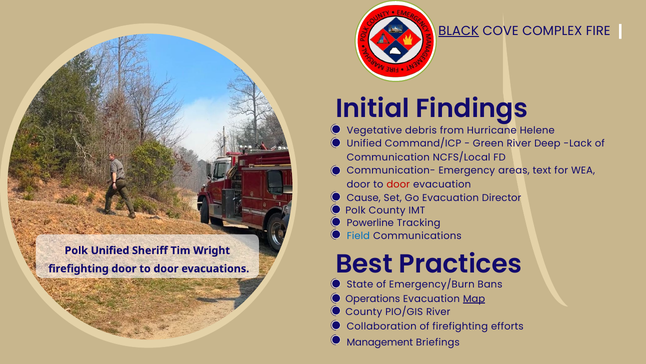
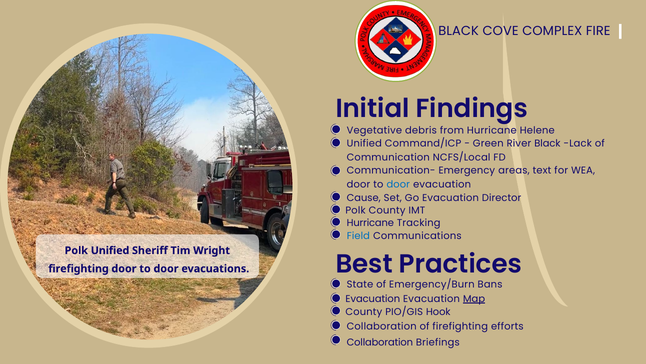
BLACK at (459, 31) underline: present -> none
River Deep: Deep -> Black
door at (398, 184) colour: red -> blue
Powerline at (370, 222): Powerline -> Hurricane
Operations at (373, 298): Operations -> Evacuation
PIO/GIS River: River -> Hook
Management at (380, 342): Management -> Collaboration
